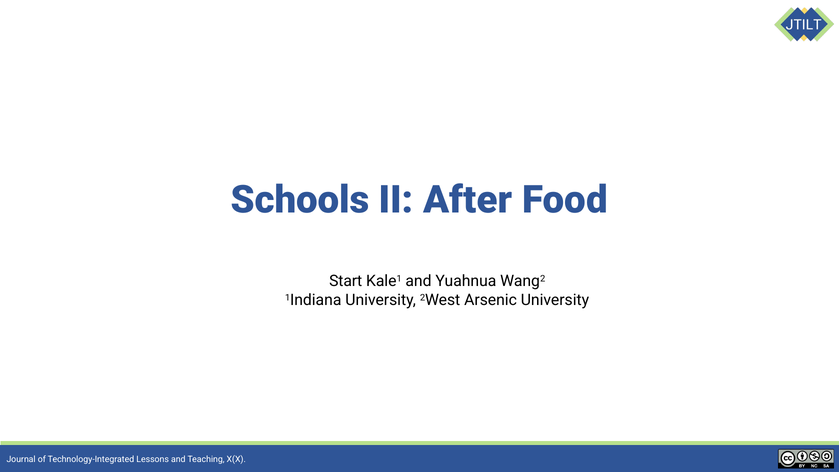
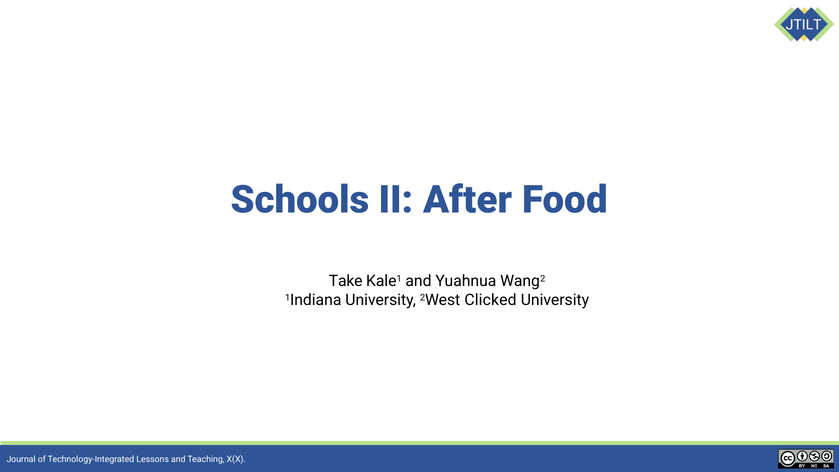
Start: Start -> Take
Arsenic: Arsenic -> Clicked
